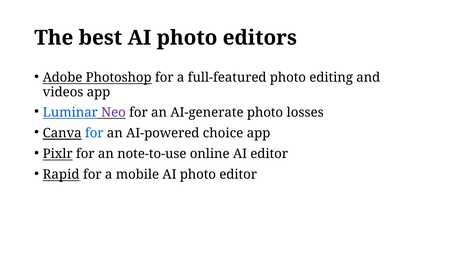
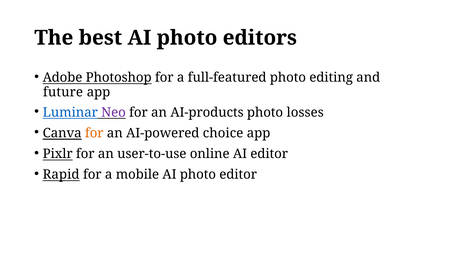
videos: videos -> future
AI-generate: AI-generate -> AI-products
for at (94, 133) colour: blue -> orange
note-to-use: note-to-use -> user-to-use
